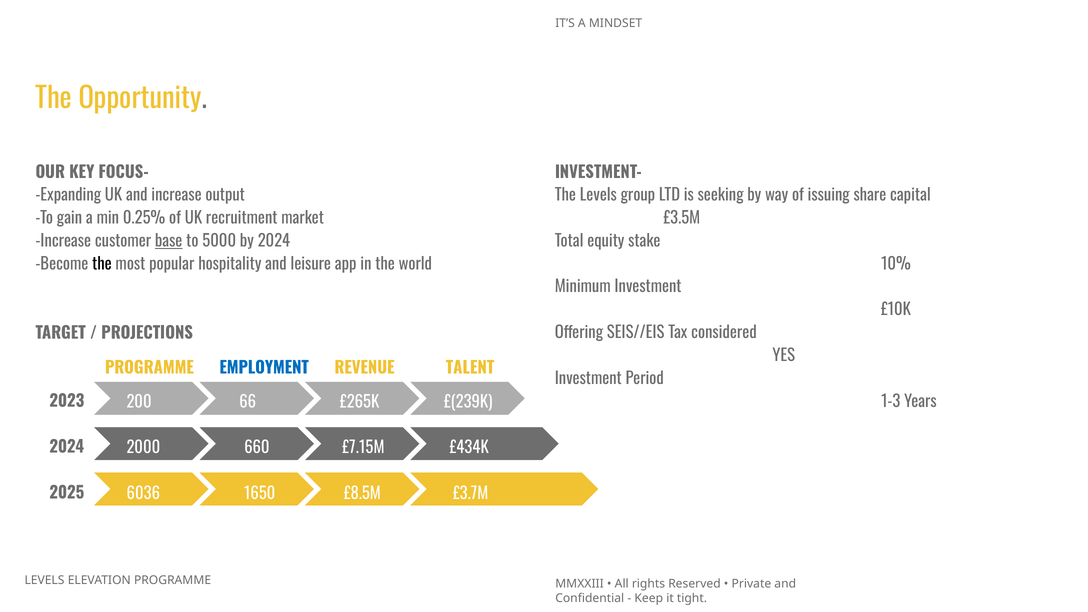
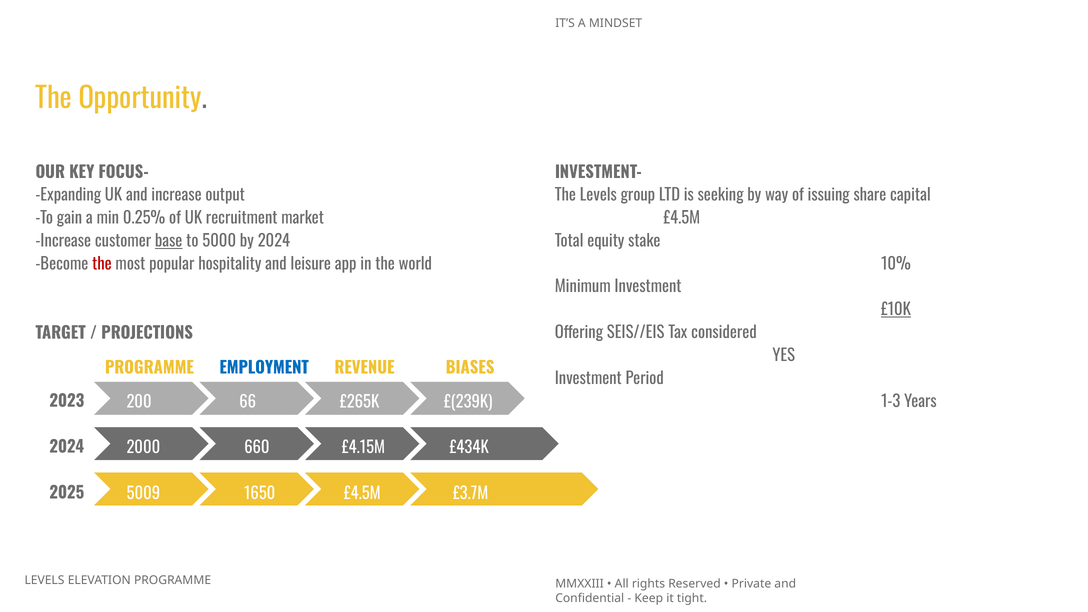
£3.5M at (682, 218): £3.5M -> £4.5M
the at (102, 264) colour: black -> red
£10K underline: none -> present
TALENT: TALENT -> BIASES
£7.15M: £7.15M -> £4.15M
6036: 6036 -> 5009
1650 £8.5M: £8.5M -> £4.5M
